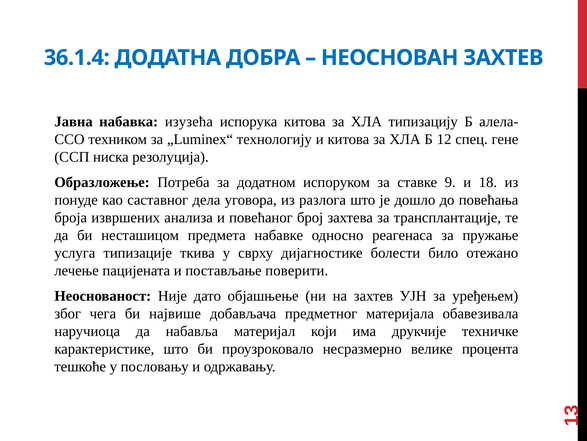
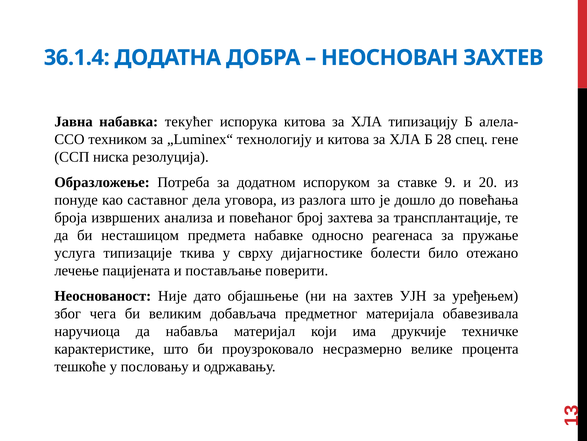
изузећа: изузећа -> текућег
12: 12 -> 28
18: 18 -> 20
највише: највише -> великим
